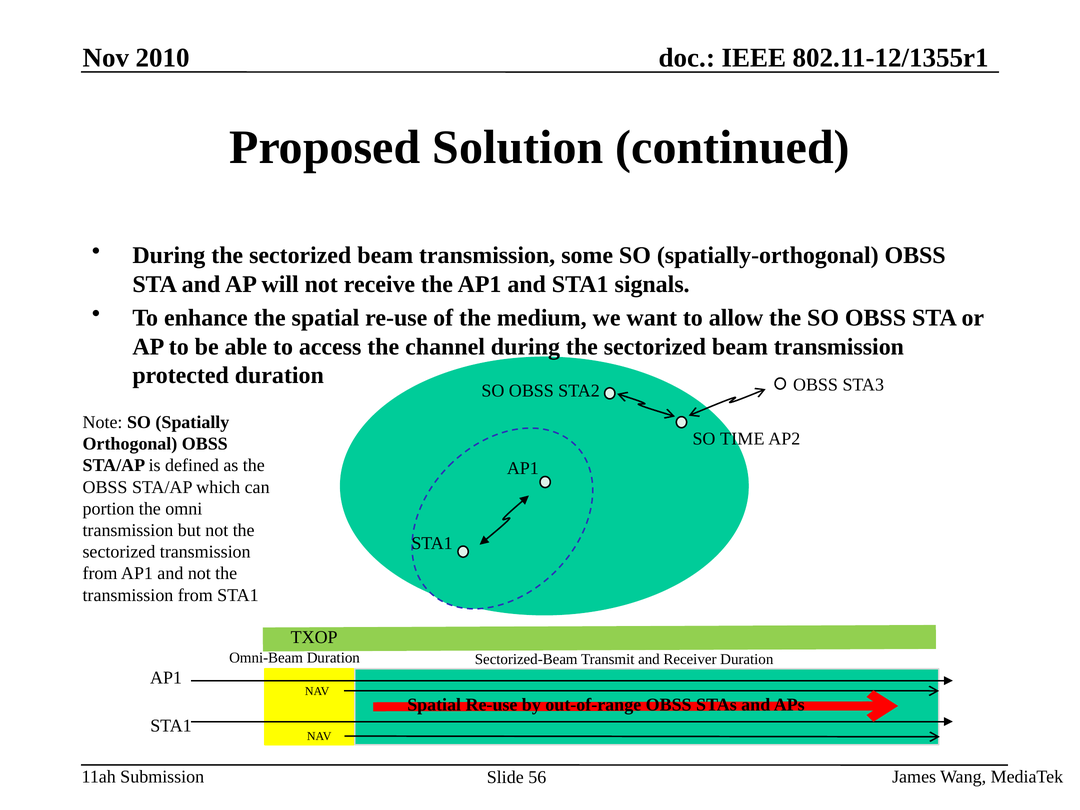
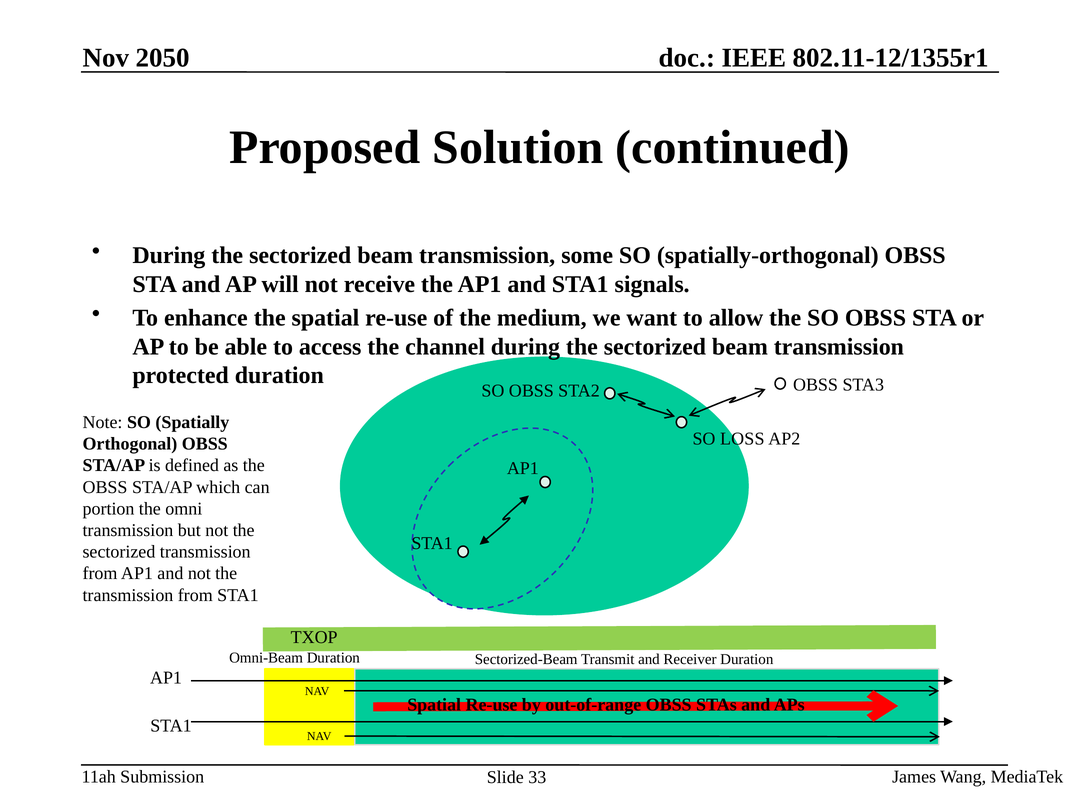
2010: 2010 -> 2050
TIME: TIME -> LOSS
56: 56 -> 33
